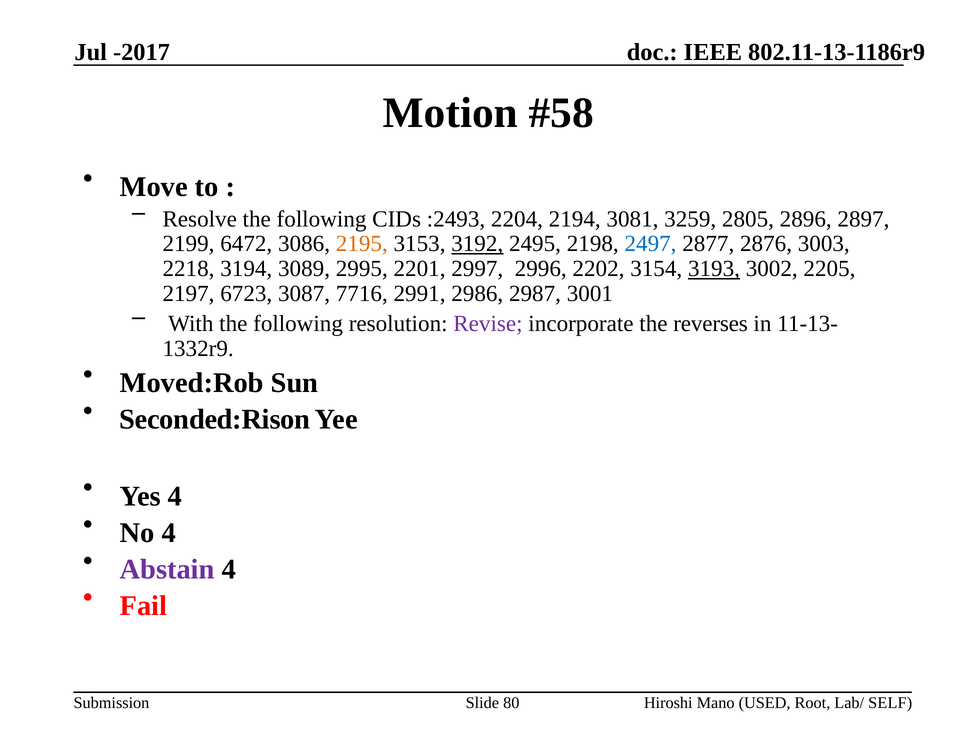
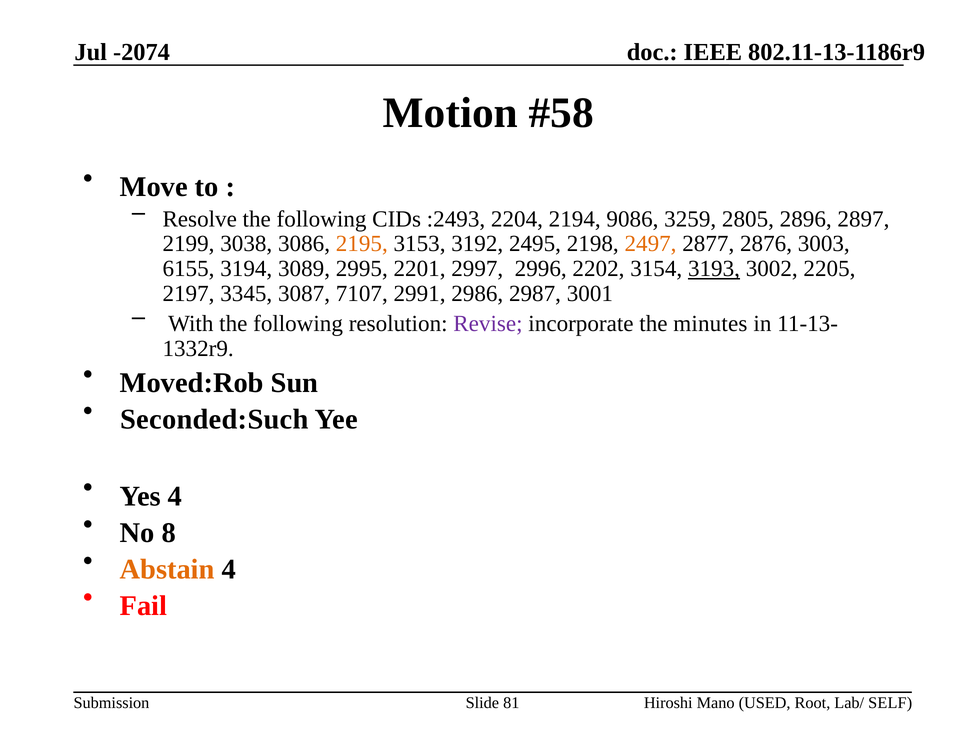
-2017: -2017 -> -2074
3081: 3081 -> 9086
6472: 6472 -> 3038
3192 underline: present -> none
2497 colour: blue -> orange
2218: 2218 -> 6155
6723: 6723 -> 3345
7716: 7716 -> 7107
reverses: reverses -> minutes
Seconded:Rison: Seconded:Rison -> Seconded:Such
No 4: 4 -> 8
Abstain colour: purple -> orange
80: 80 -> 81
